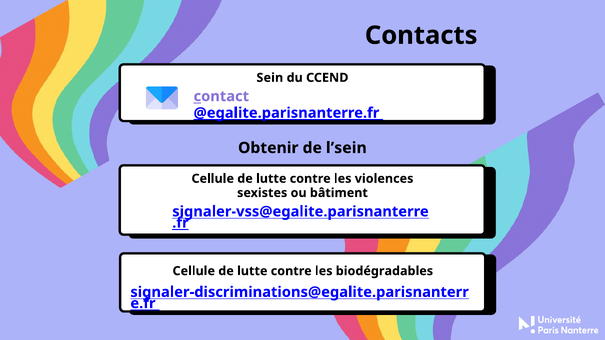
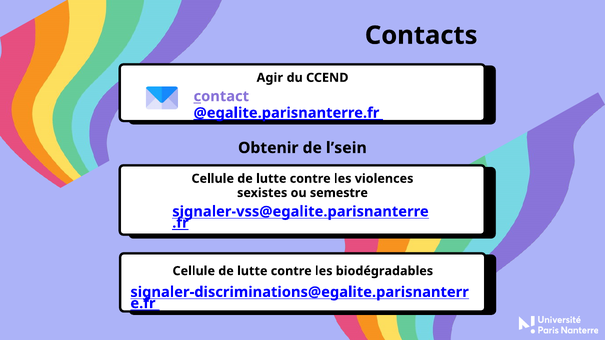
Sein: Sein -> Agir
bâtiment: bâtiment -> semestre
